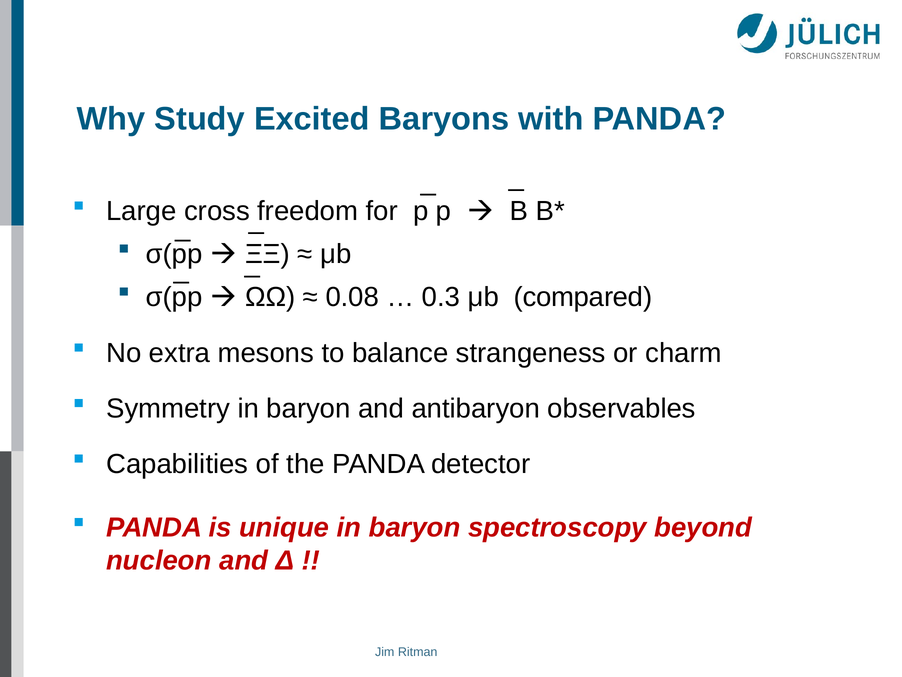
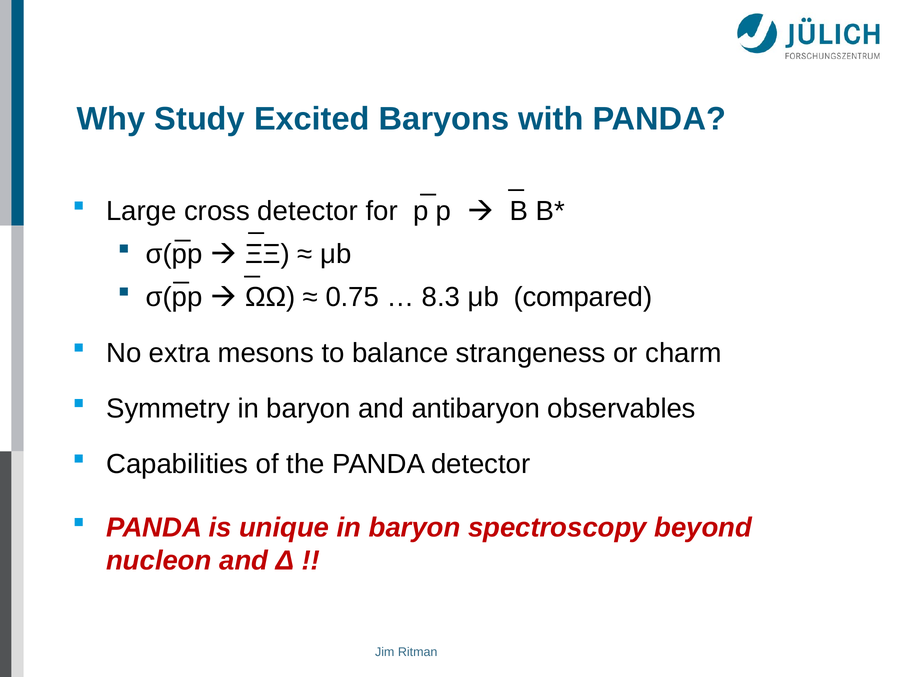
cross freedom: freedom -> detector
0.08: 0.08 -> 0.75
0.3: 0.3 -> 8.3
